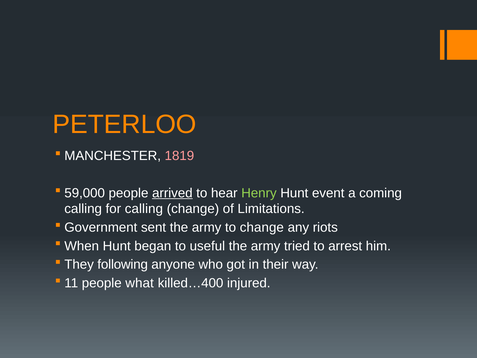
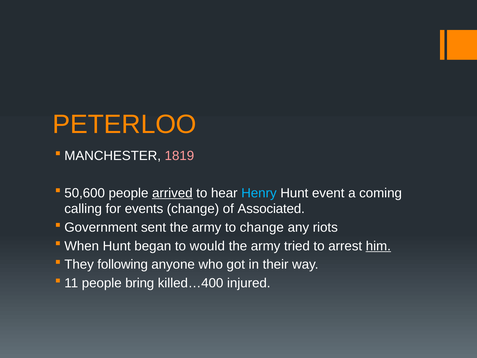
59,000: 59,000 -> 50,600
Henry colour: light green -> light blue
for calling: calling -> events
Limitations: Limitations -> Associated
useful: useful -> would
him underline: none -> present
what: what -> bring
